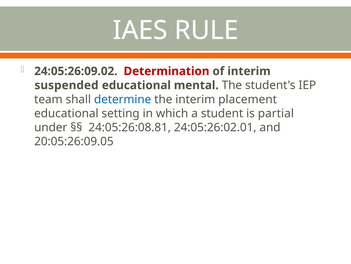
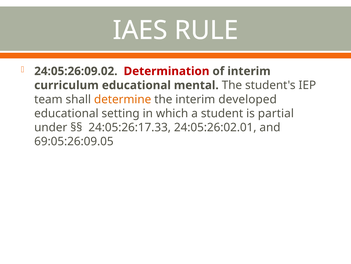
suspended: suspended -> curriculum
determine colour: blue -> orange
placement: placement -> developed
24:05:26:08.81: 24:05:26:08.81 -> 24:05:26:17.33
20:05:26:09.05: 20:05:26:09.05 -> 69:05:26:09.05
